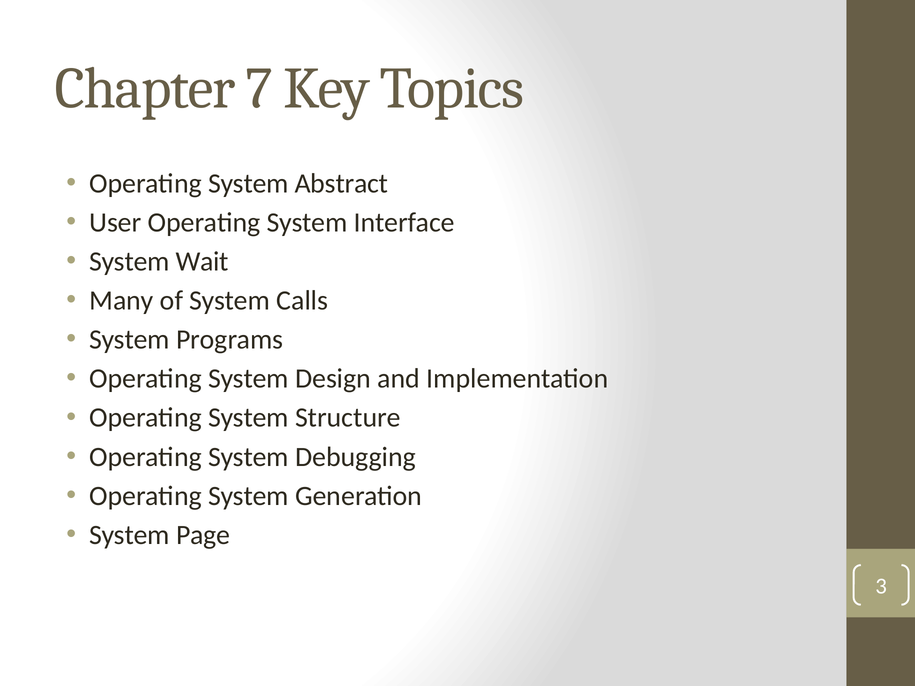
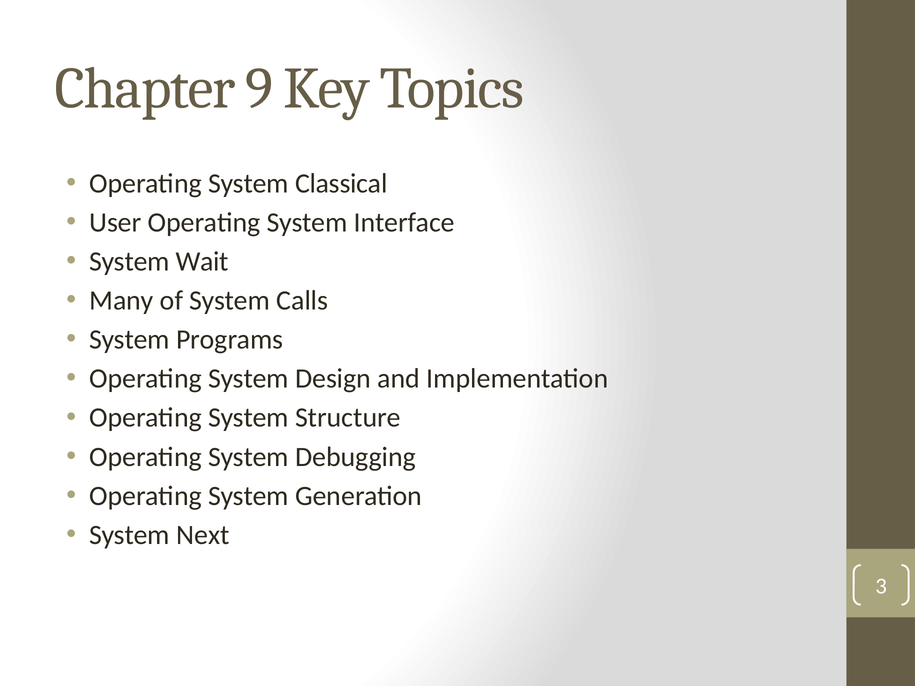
7: 7 -> 9
Abstract: Abstract -> Classical
Page: Page -> Next
